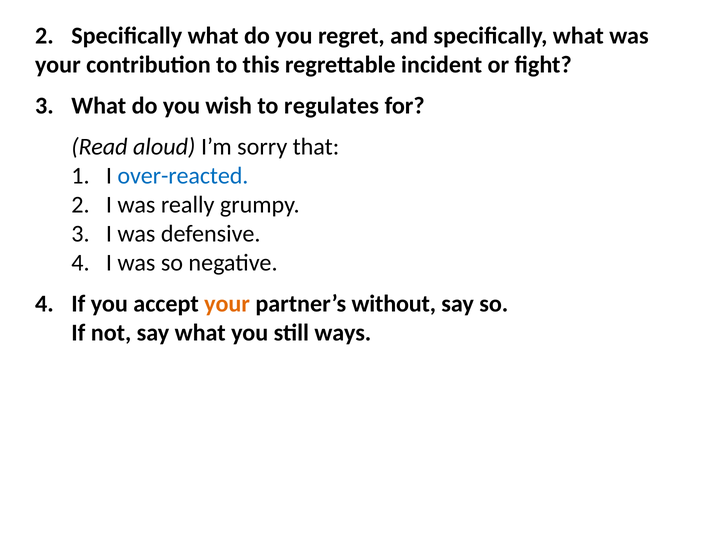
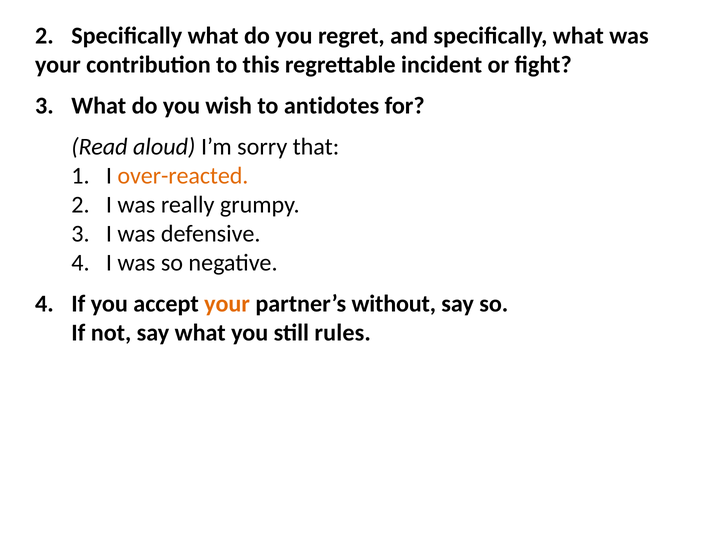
regulates: regulates -> antidotes
over-reacted colour: blue -> orange
ways: ways -> rules
